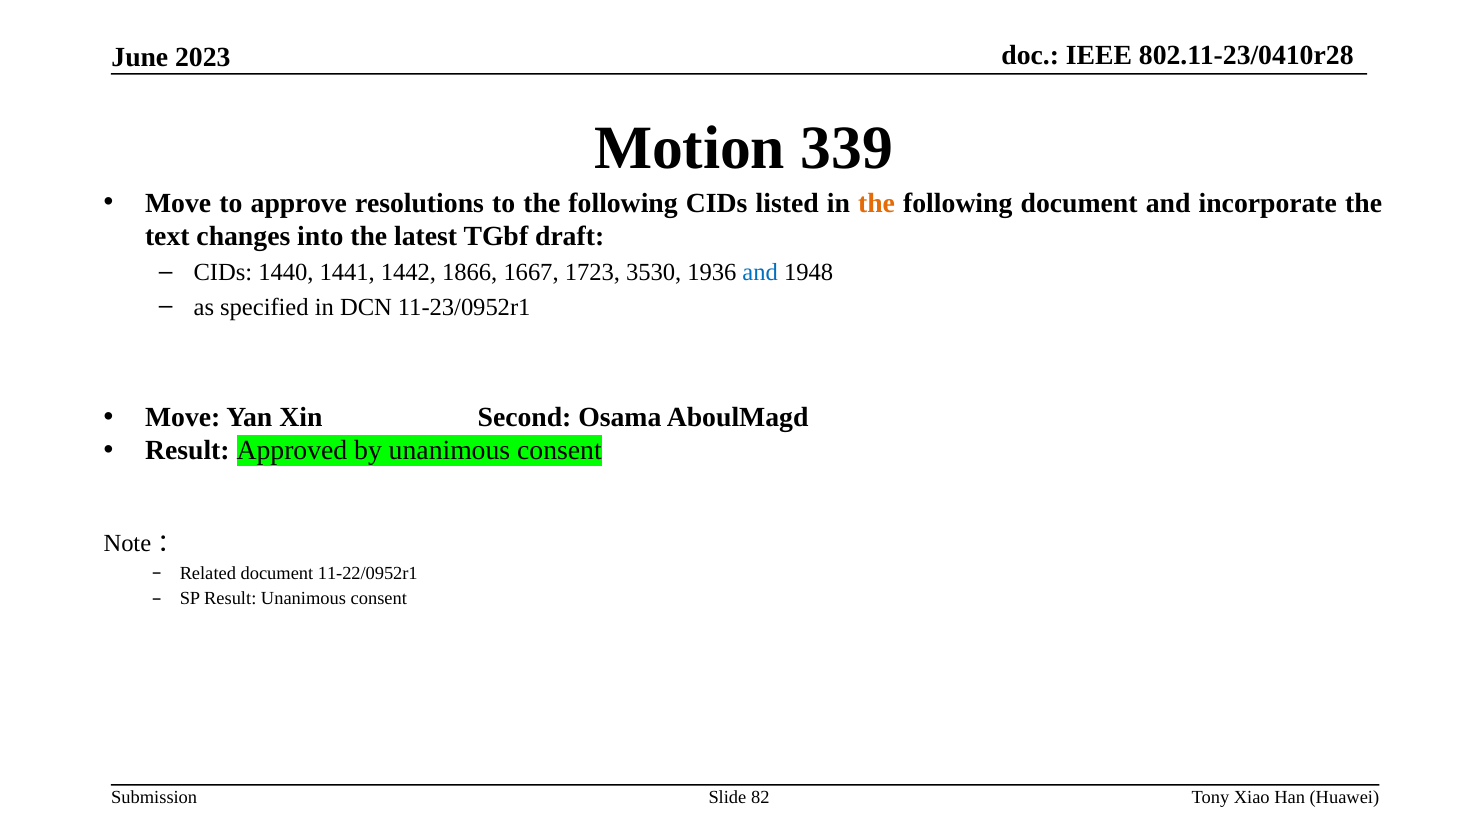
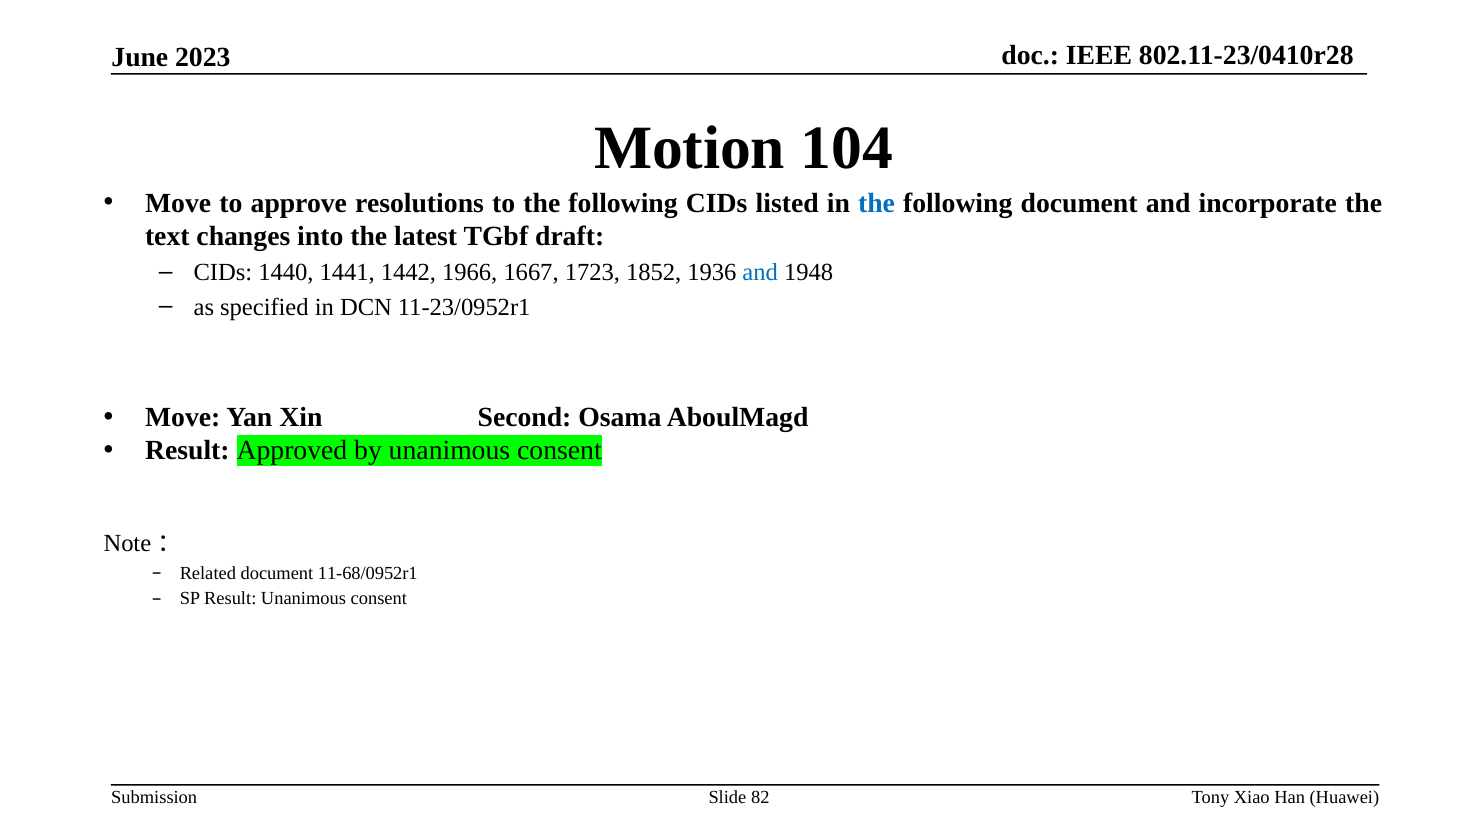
339: 339 -> 104
the at (877, 203) colour: orange -> blue
1866: 1866 -> 1966
3530: 3530 -> 1852
11-22/0952r1: 11-22/0952r1 -> 11-68/0952r1
